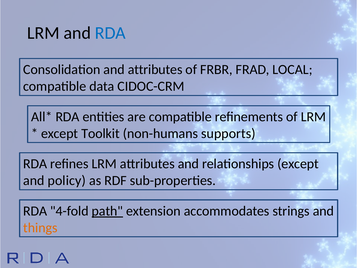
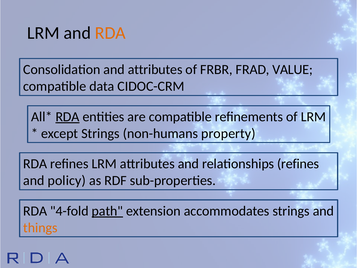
RDA at (110, 33) colour: blue -> orange
LOCAL: LOCAL -> VALUE
RDA at (67, 117) underline: none -> present
except Toolkit: Toolkit -> Strings
supports: supports -> property
relationships except: except -> refines
